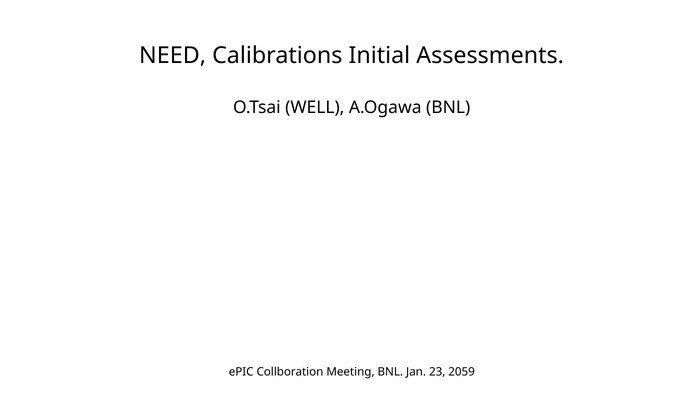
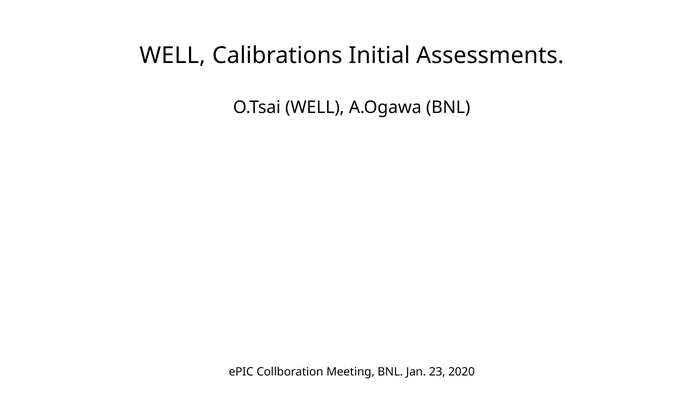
NEED at (173, 56): NEED -> WELL
2059: 2059 -> 2020
